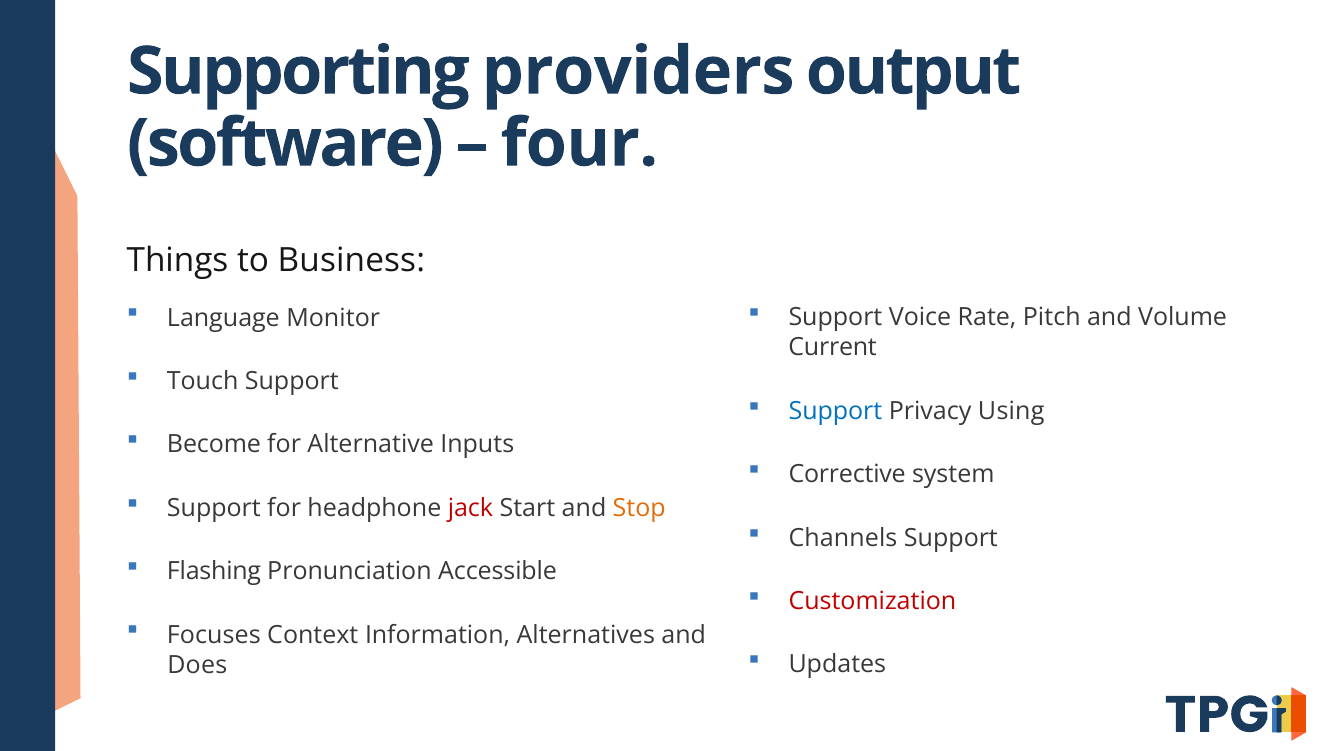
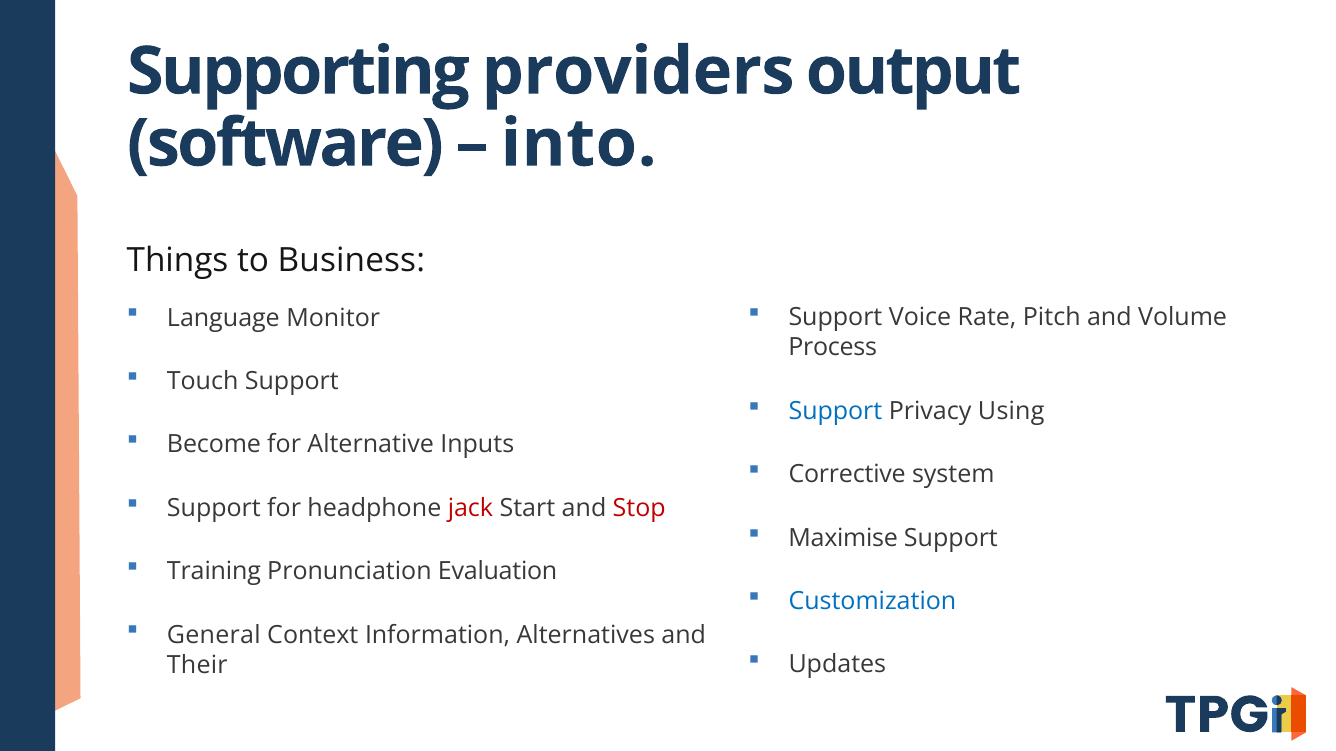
four: four -> into
Current: Current -> Process
Stop colour: orange -> red
Channels: Channels -> Maximise
Flashing: Flashing -> Training
Accessible: Accessible -> Evaluation
Customization colour: red -> blue
Focuses: Focuses -> General
Does: Does -> Their
